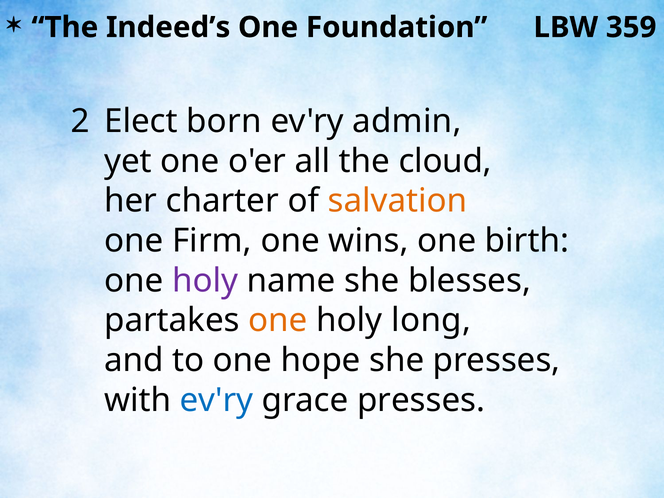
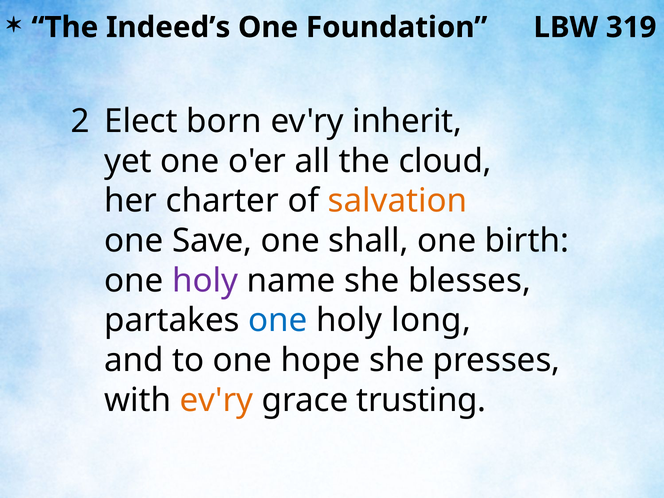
359: 359 -> 319
admin: admin -> inherit
Firm: Firm -> Save
wins: wins -> shall
one at (278, 320) colour: orange -> blue
ev'ry at (217, 400) colour: blue -> orange
grace presses: presses -> trusting
